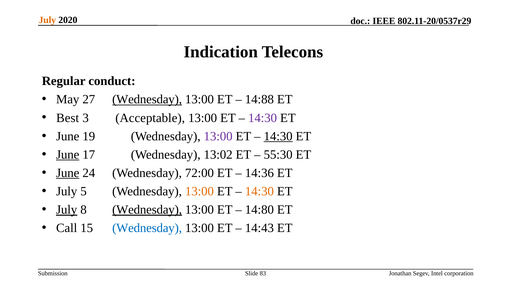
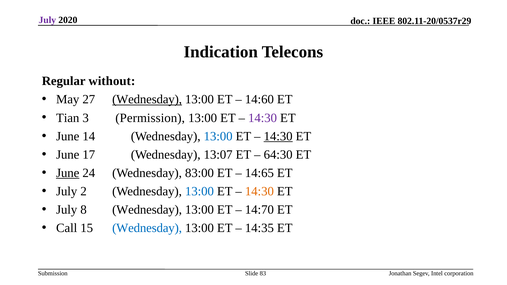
July at (47, 20) colour: orange -> purple
conduct: conduct -> without
14:88: 14:88 -> 14:60
Best: Best -> Tian
Acceptable: Acceptable -> Permission
19: 19 -> 14
13:00 at (218, 136) colour: purple -> blue
June at (68, 155) underline: present -> none
13:02: 13:02 -> 13:07
55:30: 55:30 -> 64:30
72:00: 72:00 -> 83:00
14:36: 14:36 -> 14:65
5: 5 -> 2
13:00 at (199, 191) colour: orange -> blue
July at (67, 210) underline: present -> none
Wednesday at (147, 210) underline: present -> none
14:80: 14:80 -> 14:70
14:43: 14:43 -> 14:35
